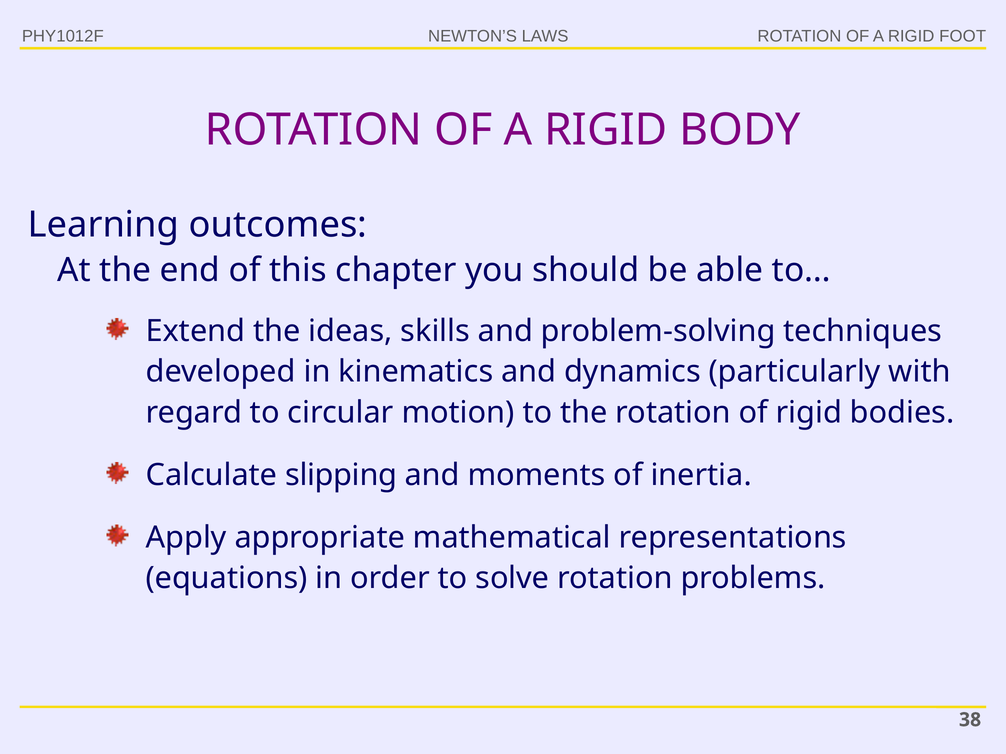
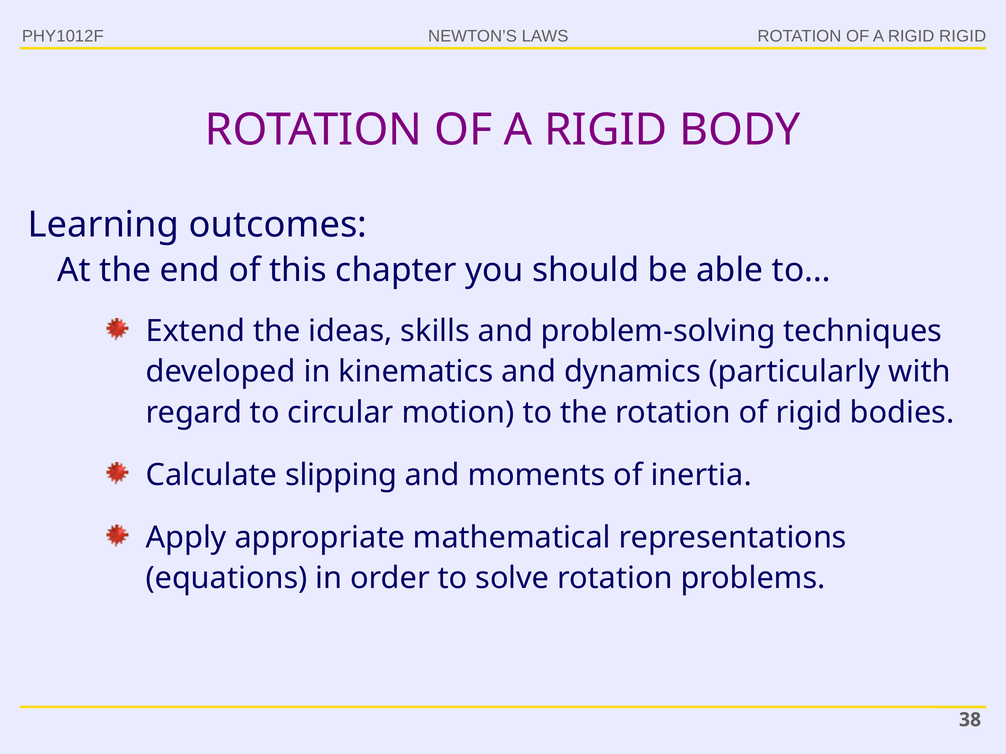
RIGID FOOT: FOOT -> RIGID
